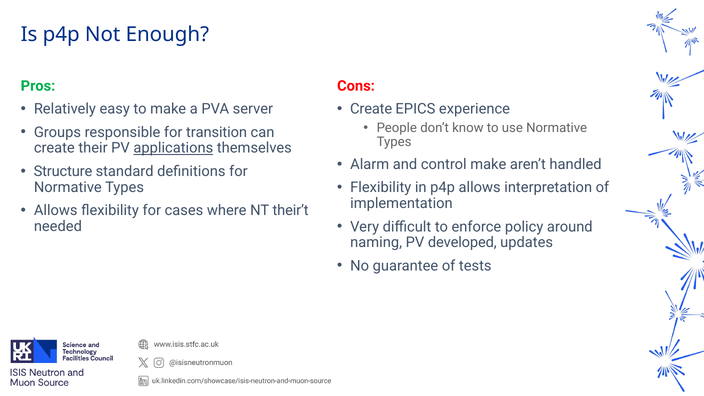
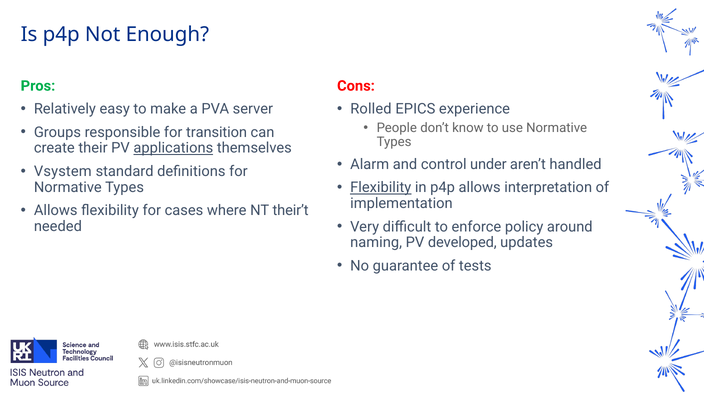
Create at (371, 109): Create -> Rolled
control make: make -> under
Structure: Structure -> Vsystem
Flexibility at (381, 188) underline: none -> present
